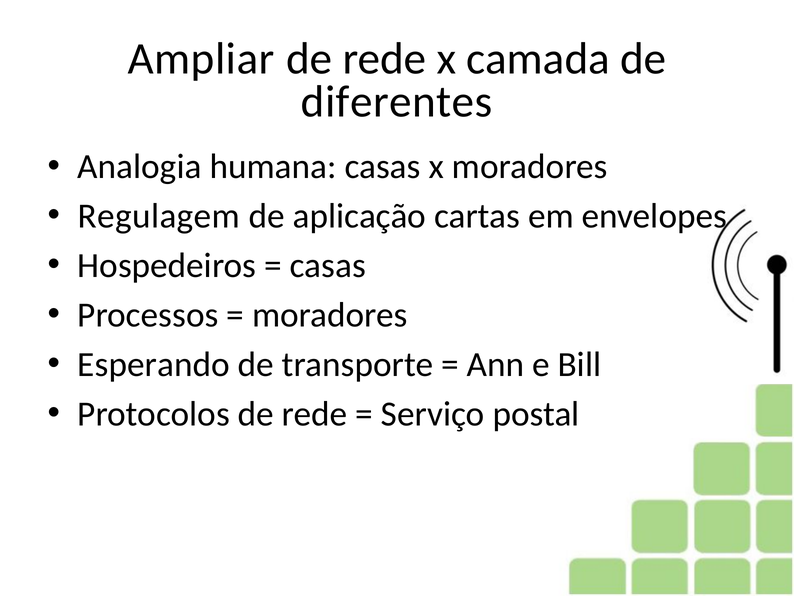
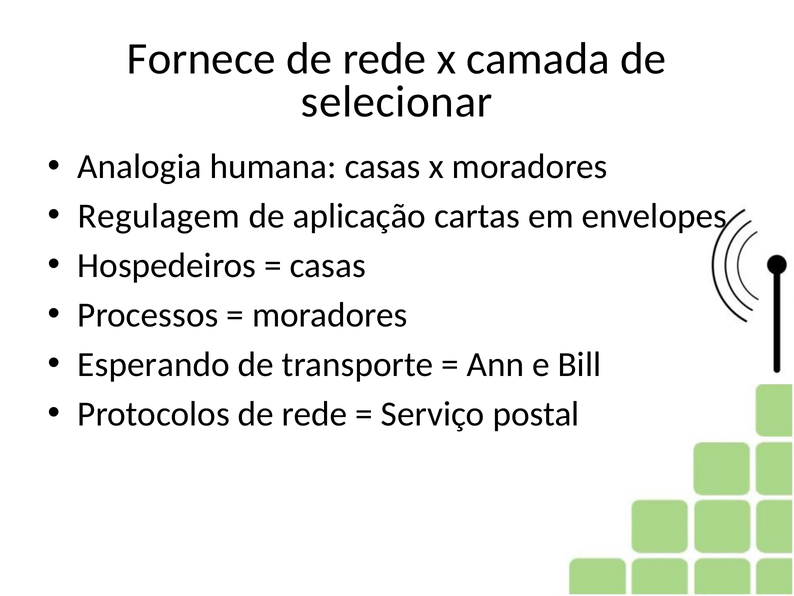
Ampliar: Ampliar -> Fornece
diferentes: diferentes -> selecionar
